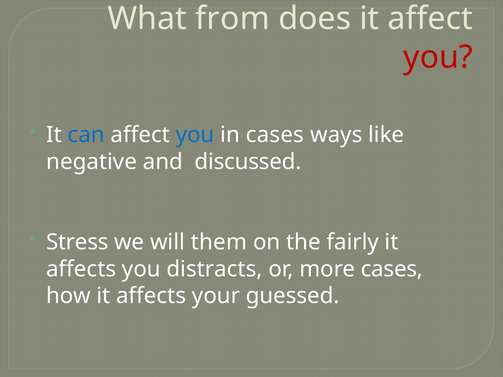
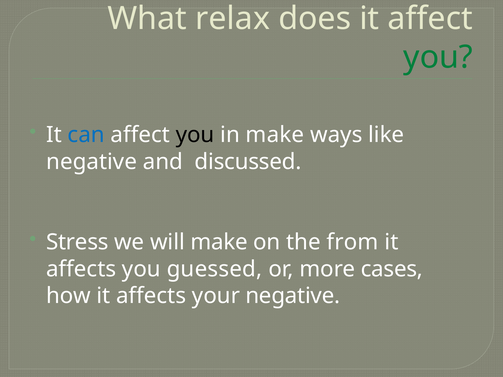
from: from -> relax
you at (438, 57) colour: red -> green
you at (195, 135) colour: blue -> black
in cases: cases -> make
will them: them -> make
fairly: fairly -> from
distracts: distracts -> guessed
your guessed: guessed -> negative
